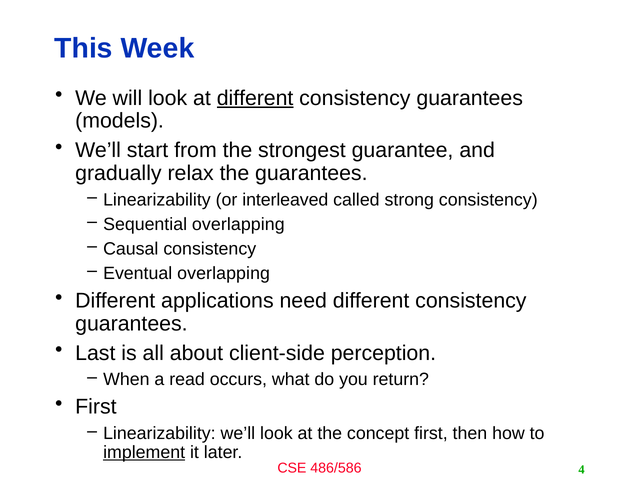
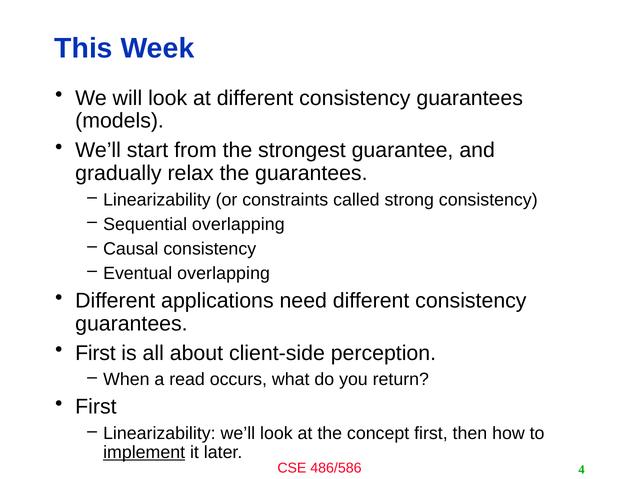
different at (255, 98) underline: present -> none
interleaved: interleaved -> constraints
Last at (95, 353): Last -> First
